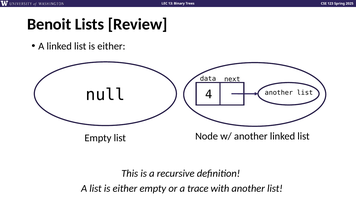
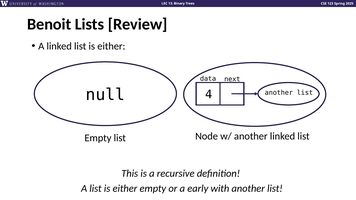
trace: trace -> early
